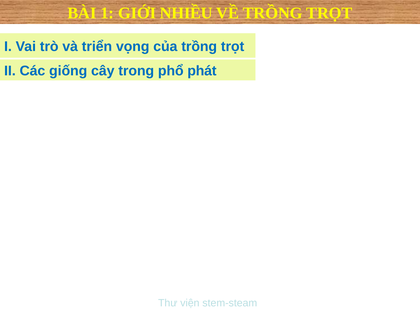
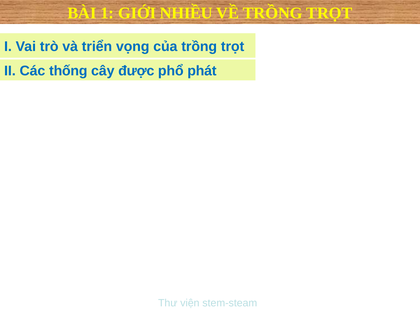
giống: giống -> thống
trong: trong -> được
